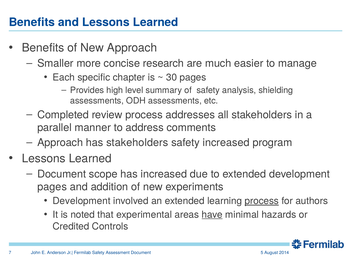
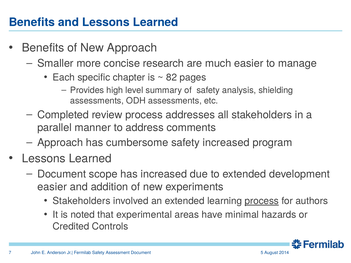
30: 30 -> 82
has stakeholders: stakeholders -> cumbersome
pages at (52, 187): pages -> easier
Development at (82, 201): Development -> Stakeholders
have underline: present -> none
